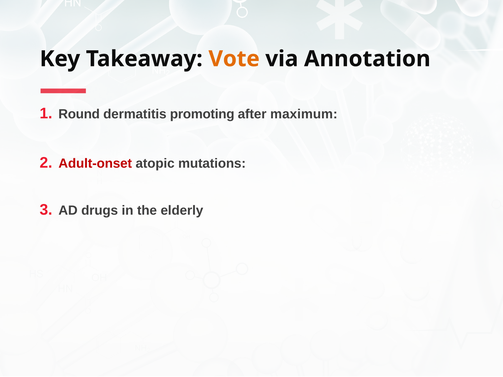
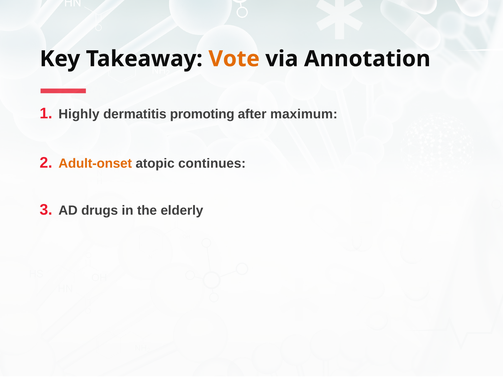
Round: Round -> Highly
Adult-onset colour: red -> orange
mutations: mutations -> continues
